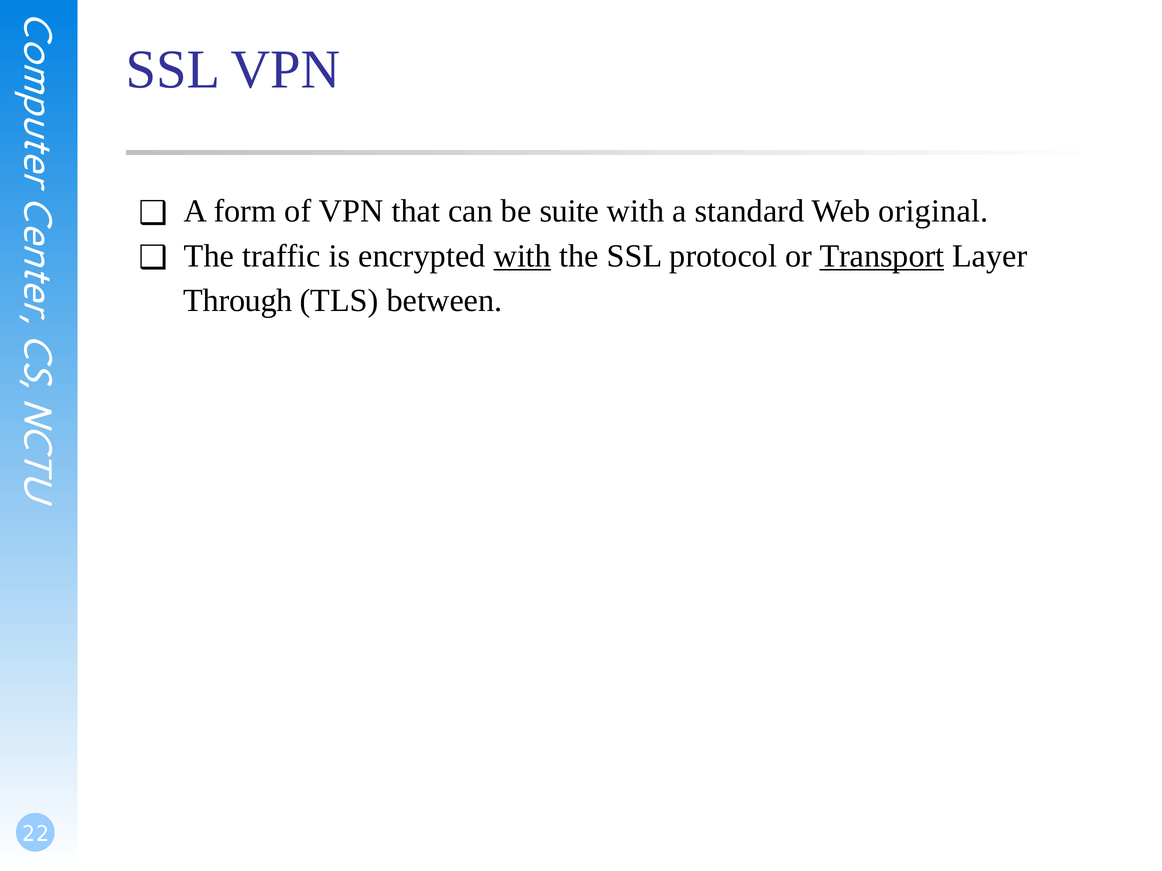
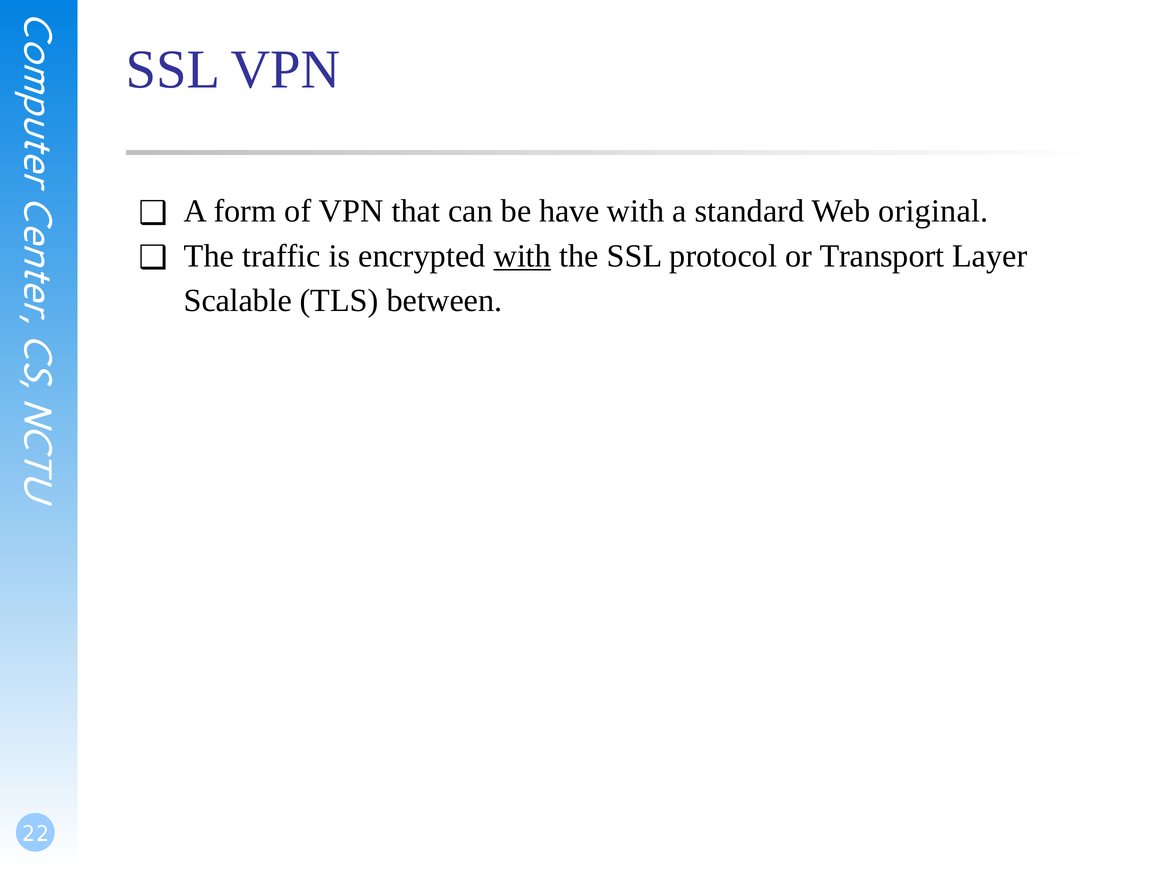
suite: suite -> have
Transport underline: present -> none
Through: Through -> Scalable
